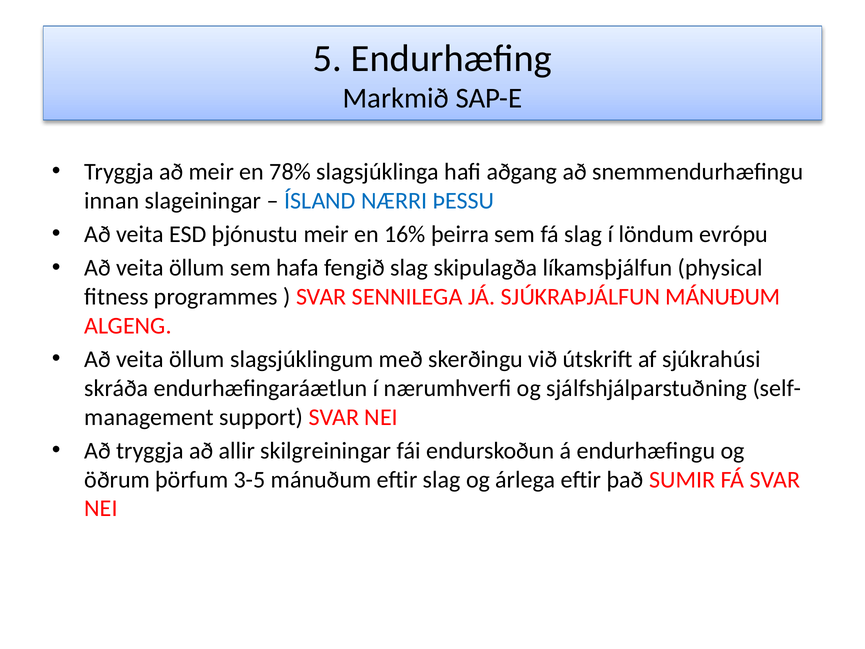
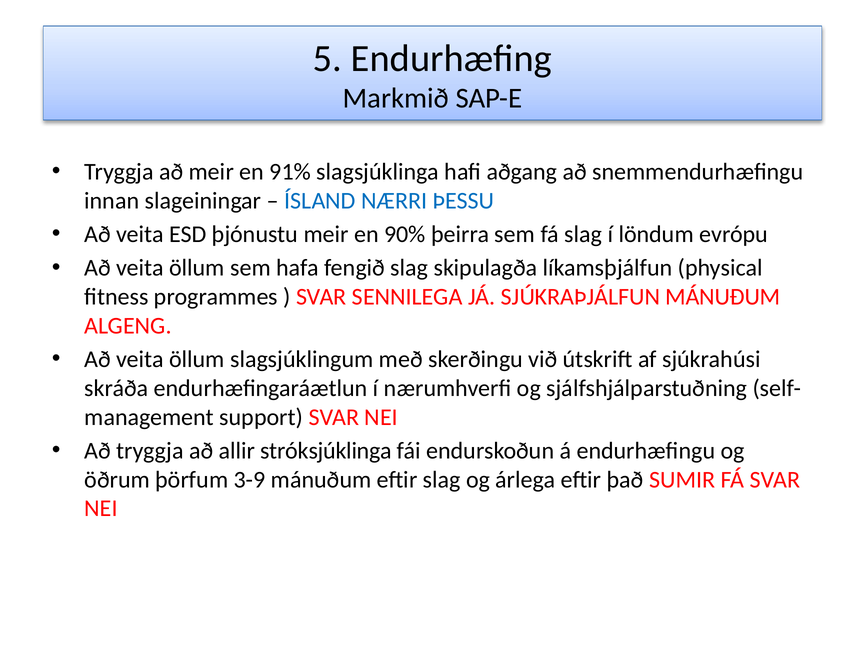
78%: 78% -> 91%
16%: 16% -> 90%
skilgreiningar: skilgreiningar -> stróksjúklinga
3-5: 3-5 -> 3-9
